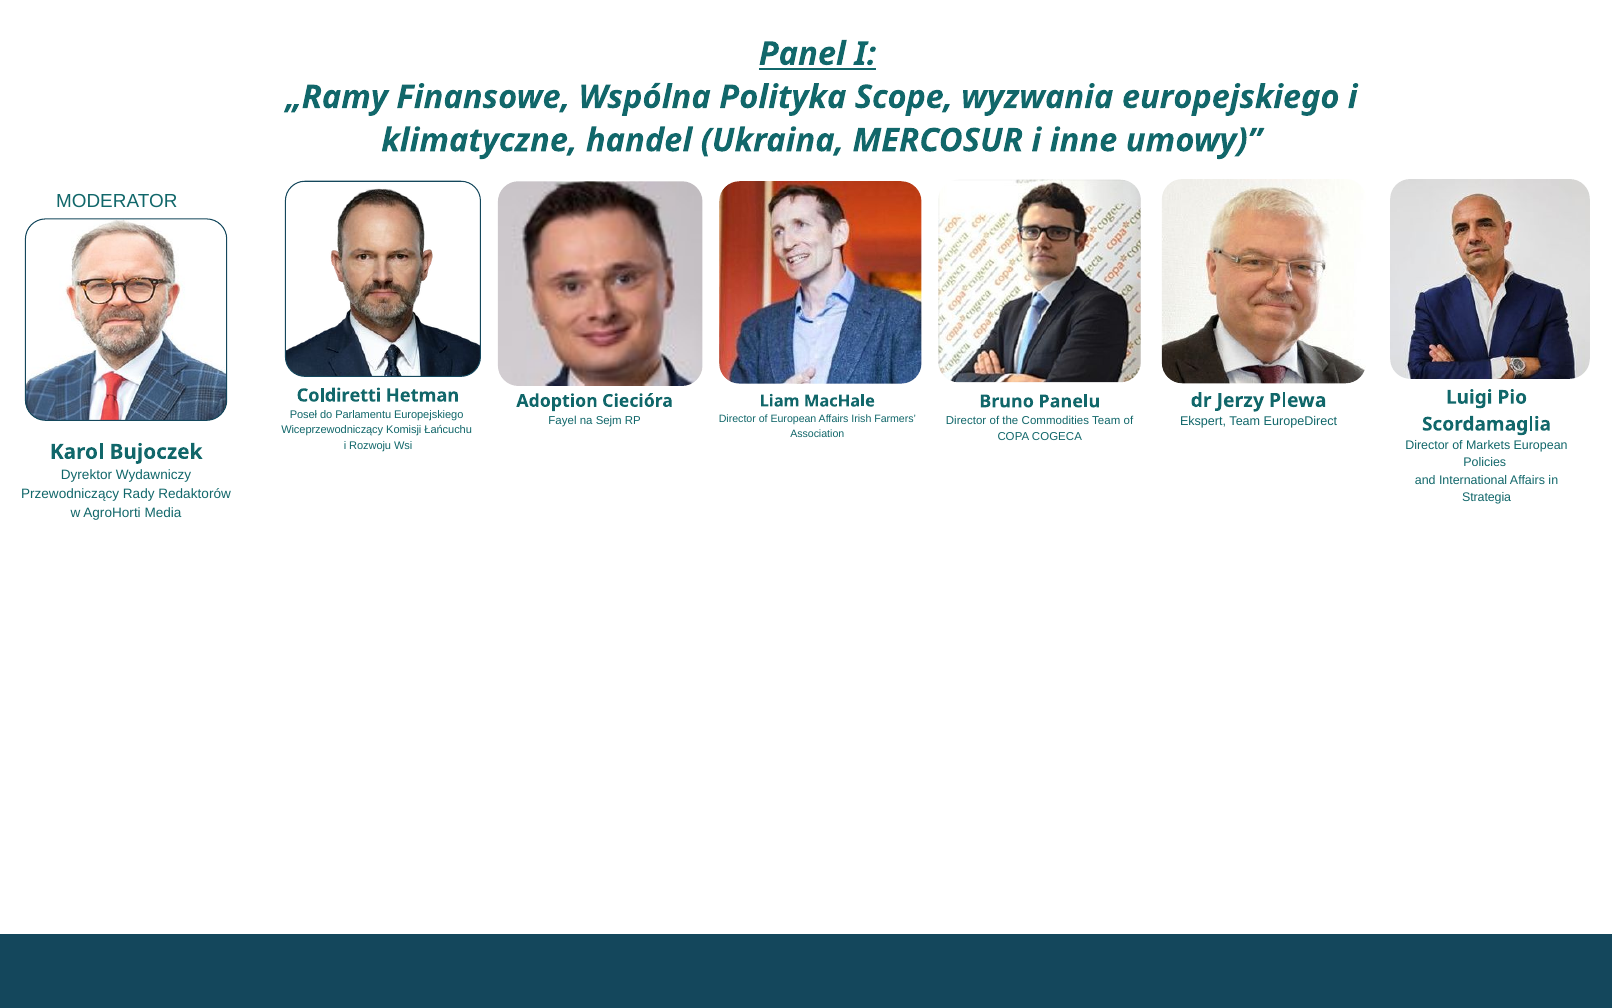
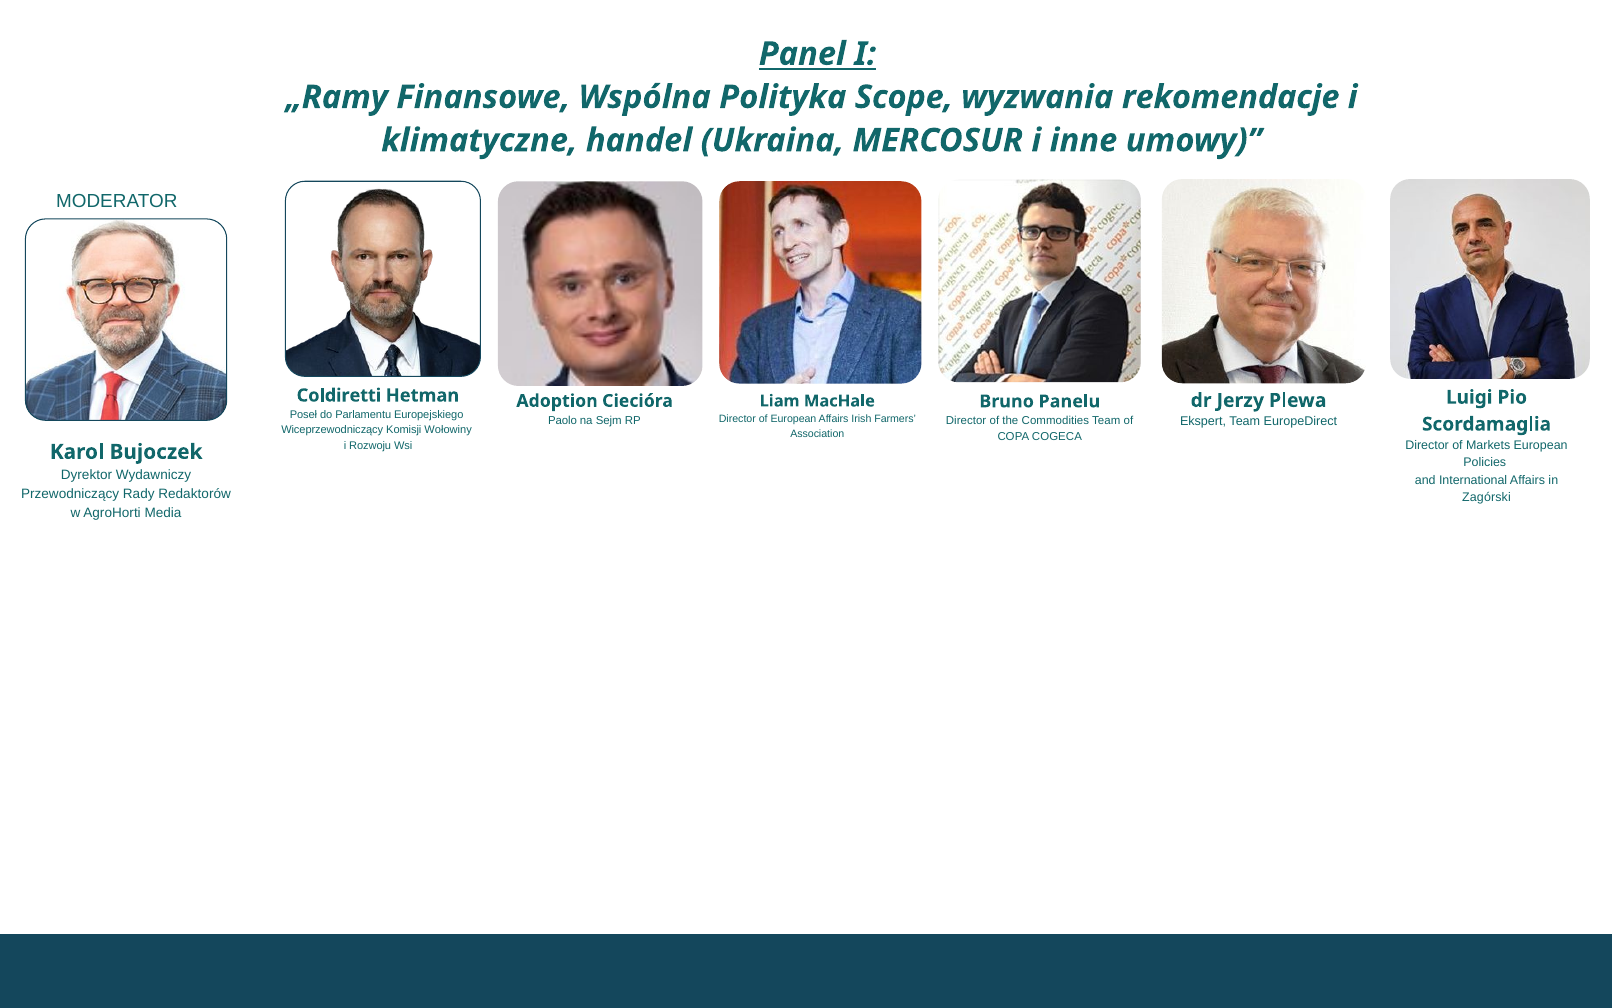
wyzwania europejskiego: europejskiego -> rekomendacje
Fayel: Fayel -> Paolo
Łańcuchu: Łańcuchu -> Wołowiny
Strategia: Strategia -> Zagórski
